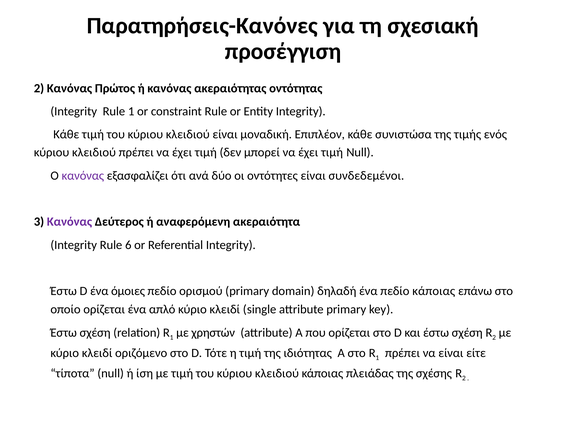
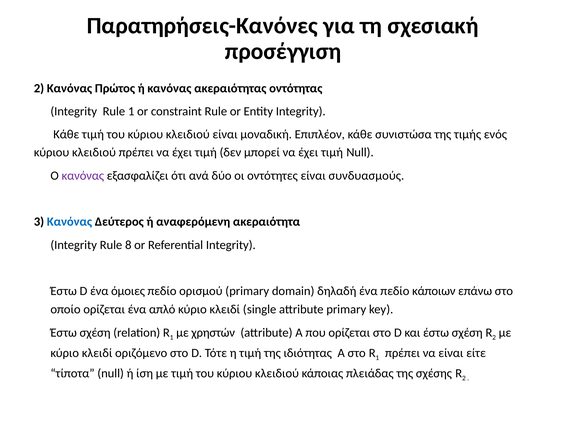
συνδεδεμένοι: συνδεδεμένοι -> συνδυασμούς
Κανόνας at (69, 222) colour: purple -> blue
6: 6 -> 8
πεδίο κάποιας: κάποιας -> κάποιων
